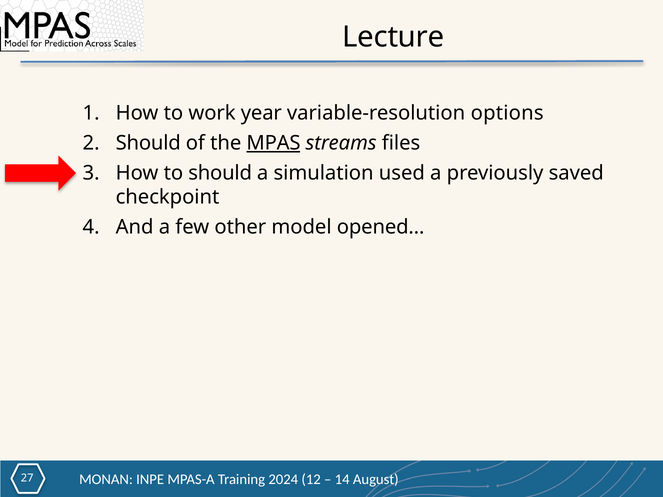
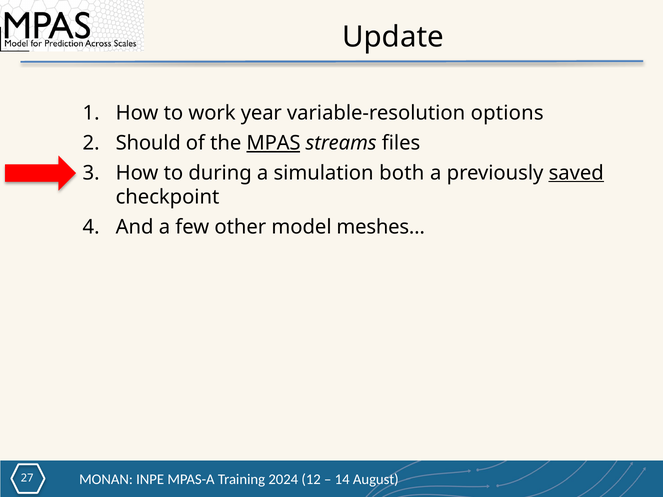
Lecture: Lecture -> Update
to should: should -> during
used: used -> both
saved underline: none -> present
opened…: opened… -> meshes…
